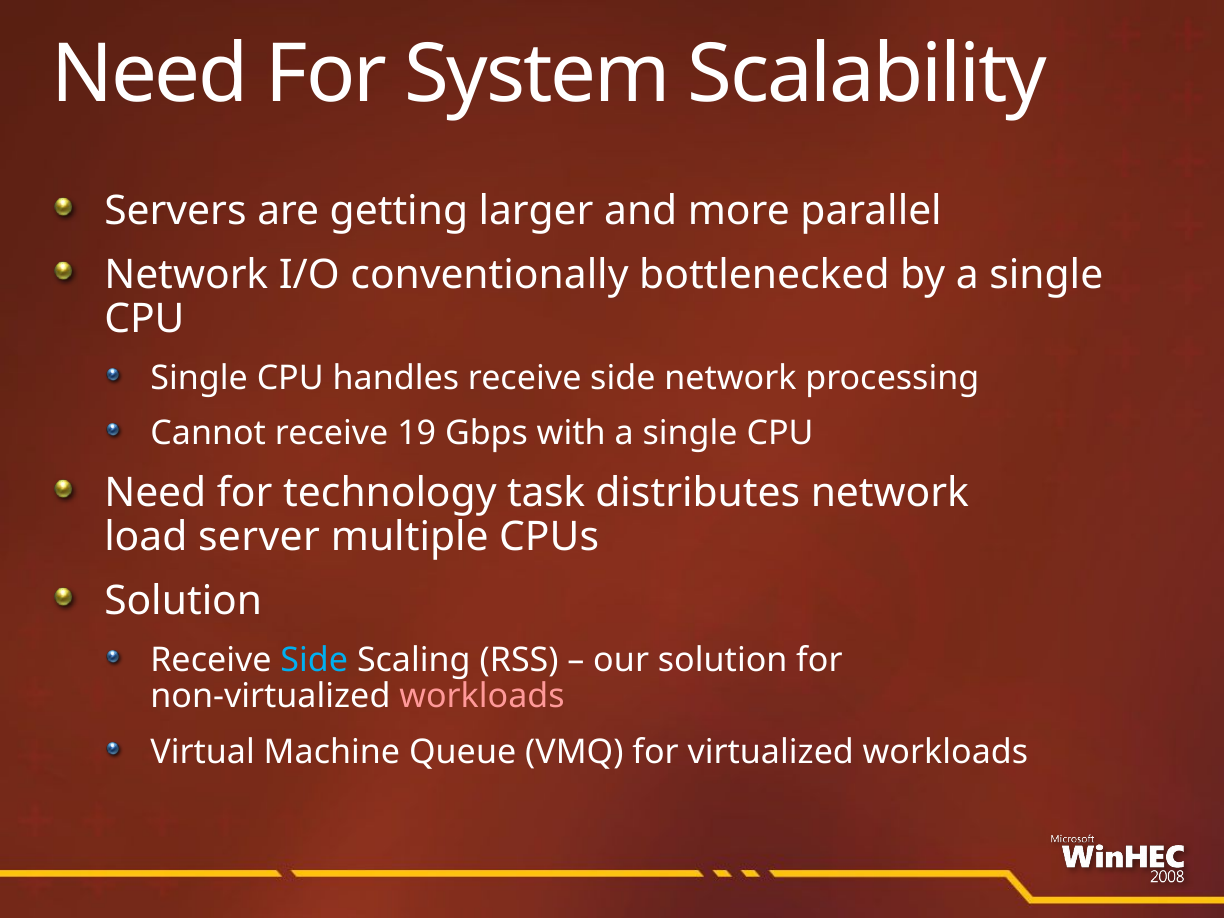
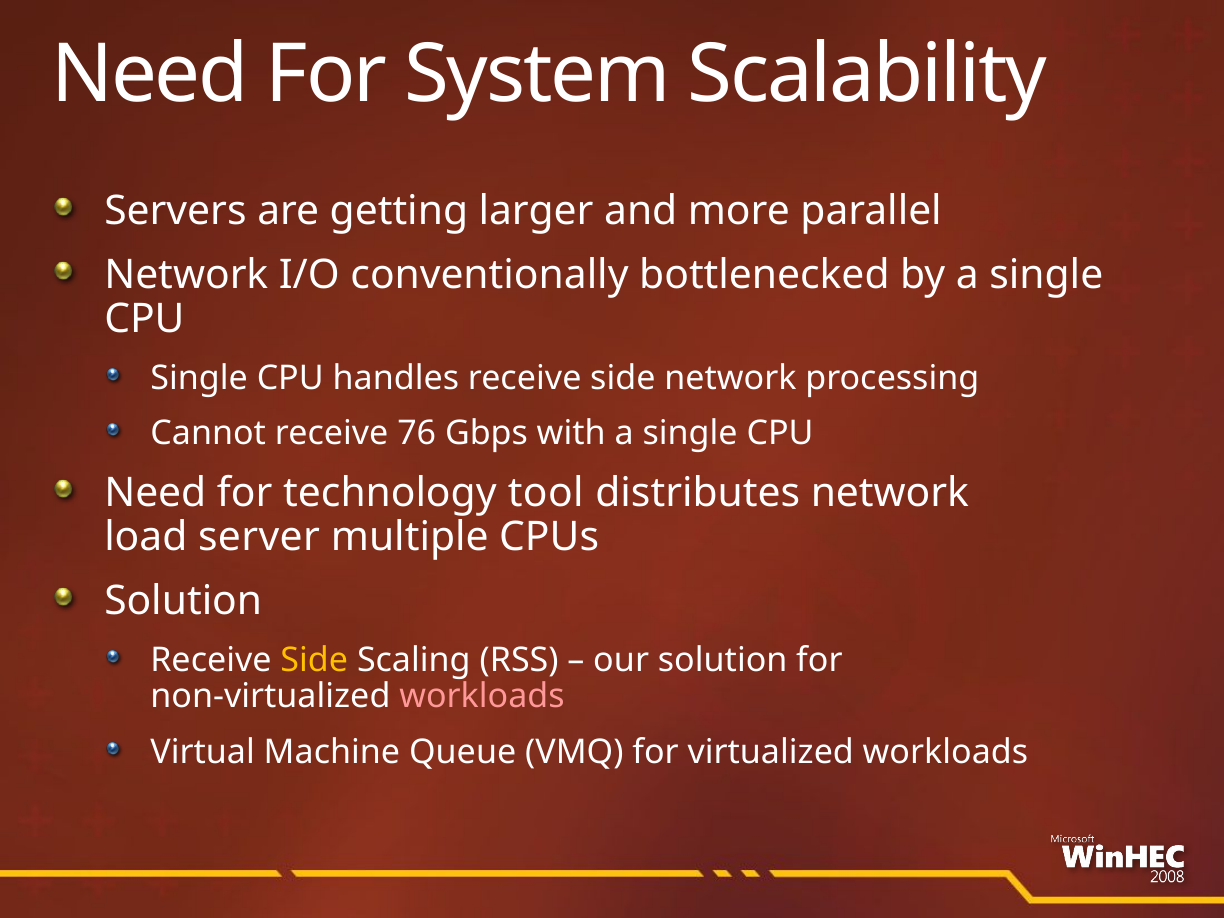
19: 19 -> 76
task: task -> tool
Side at (314, 660) colour: light blue -> yellow
